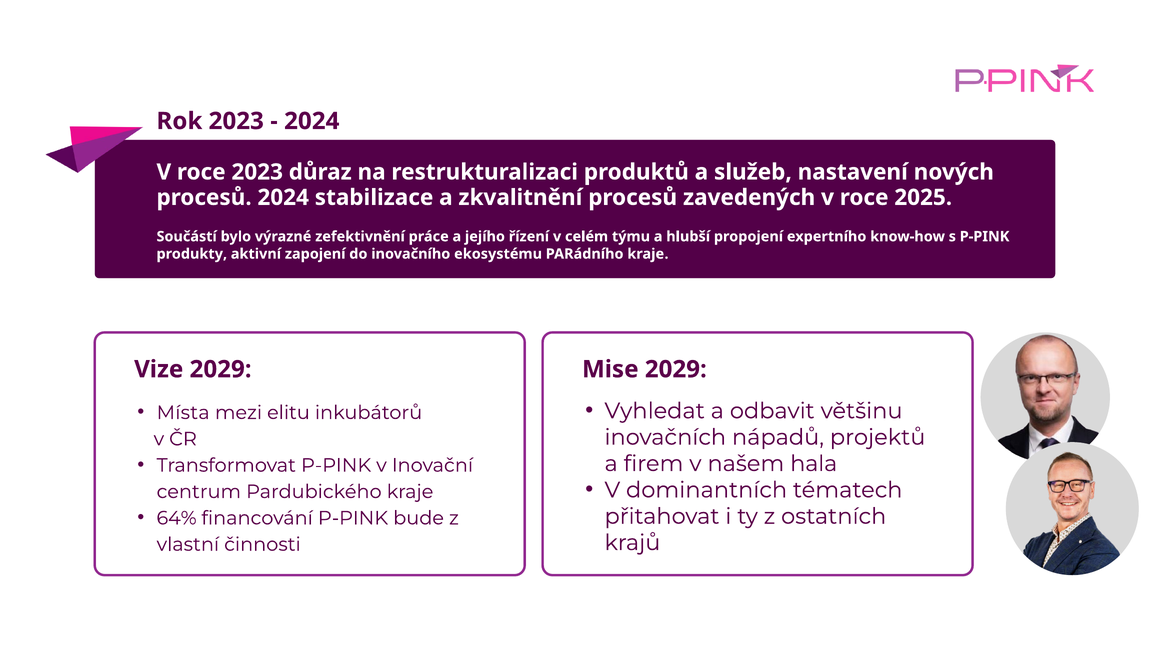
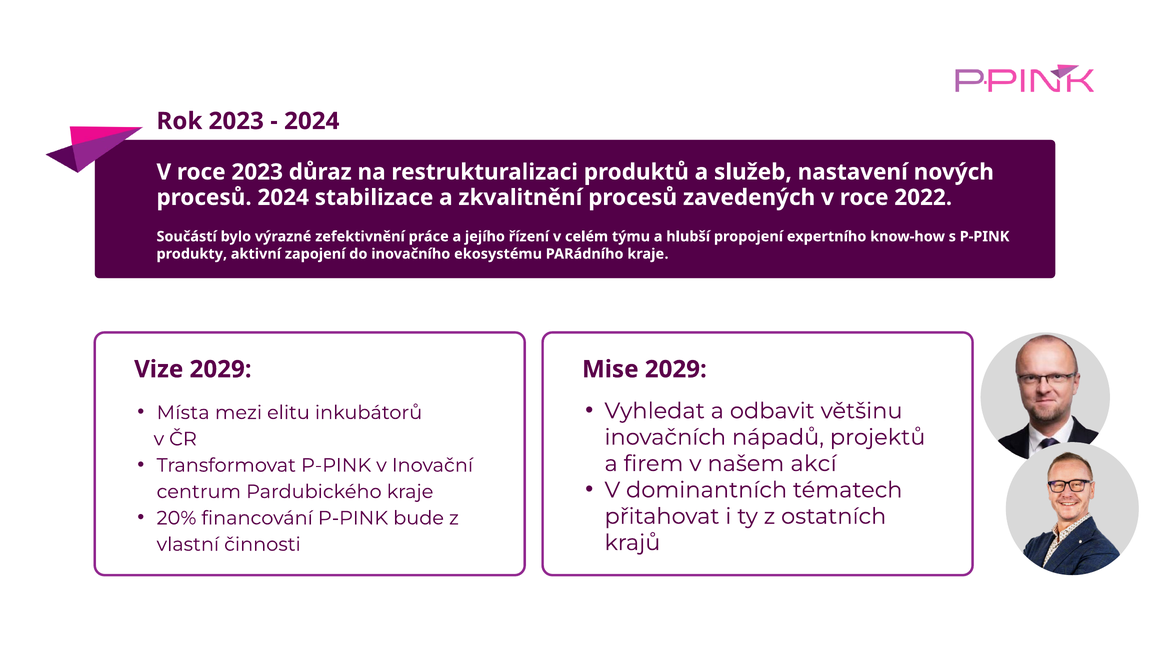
2025: 2025 -> 2022
hala: hala -> akcí
64%: 64% -> 20%
